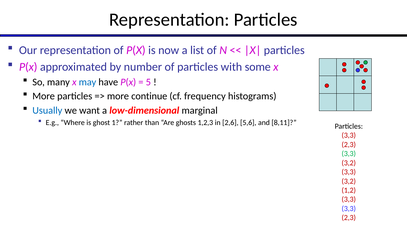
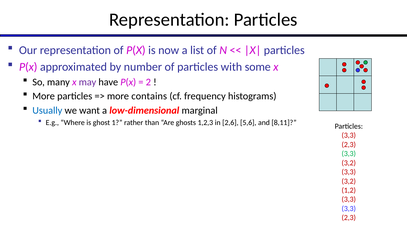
may colour: blue -> purple
5: 5 -> 2
continue: continue -> contains
